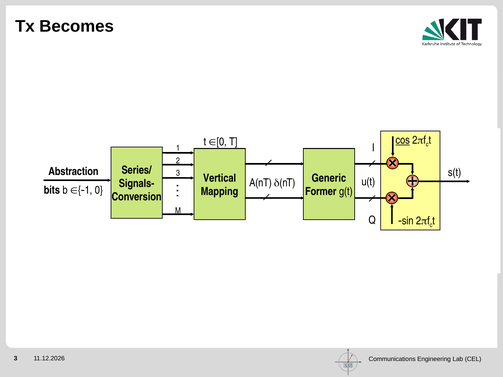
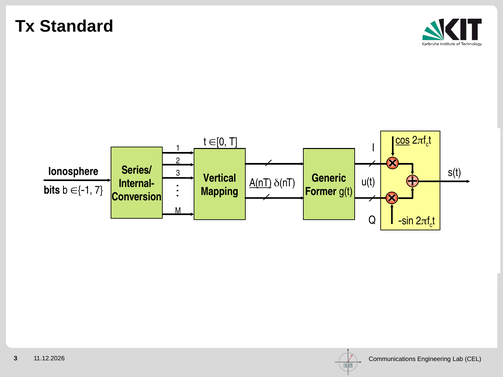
Becomes: Becomes -> Standard
Abstraction: Abstraction -> Ionosphere
A(nT underline: none -> present
Signals-: Signals- -> Internal-
0: 0 -> 7
